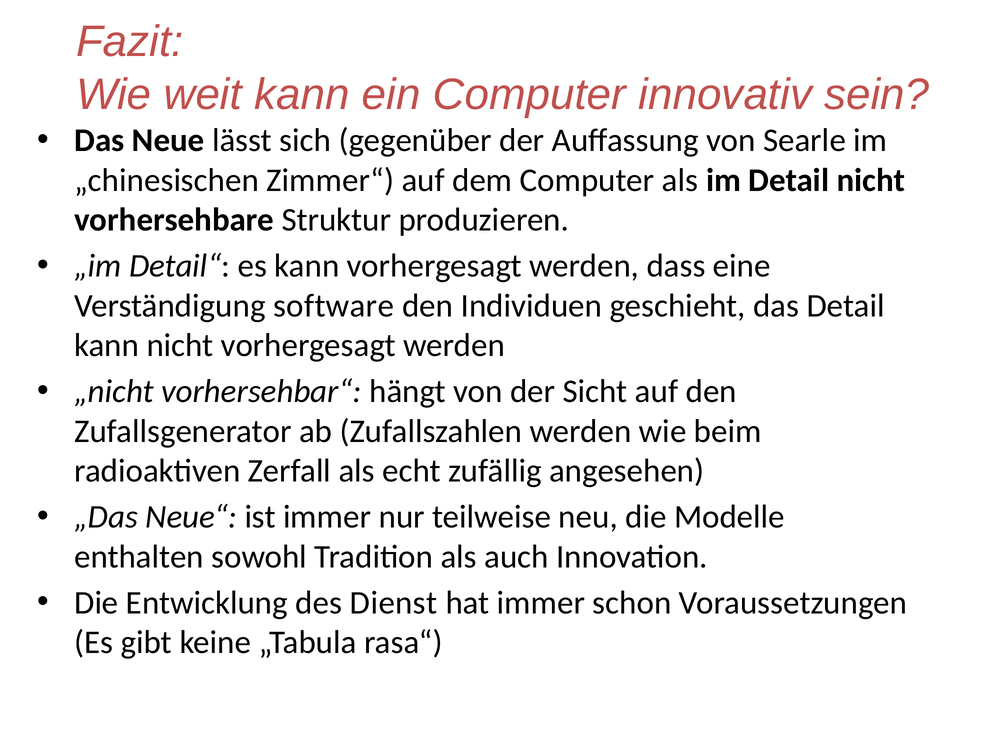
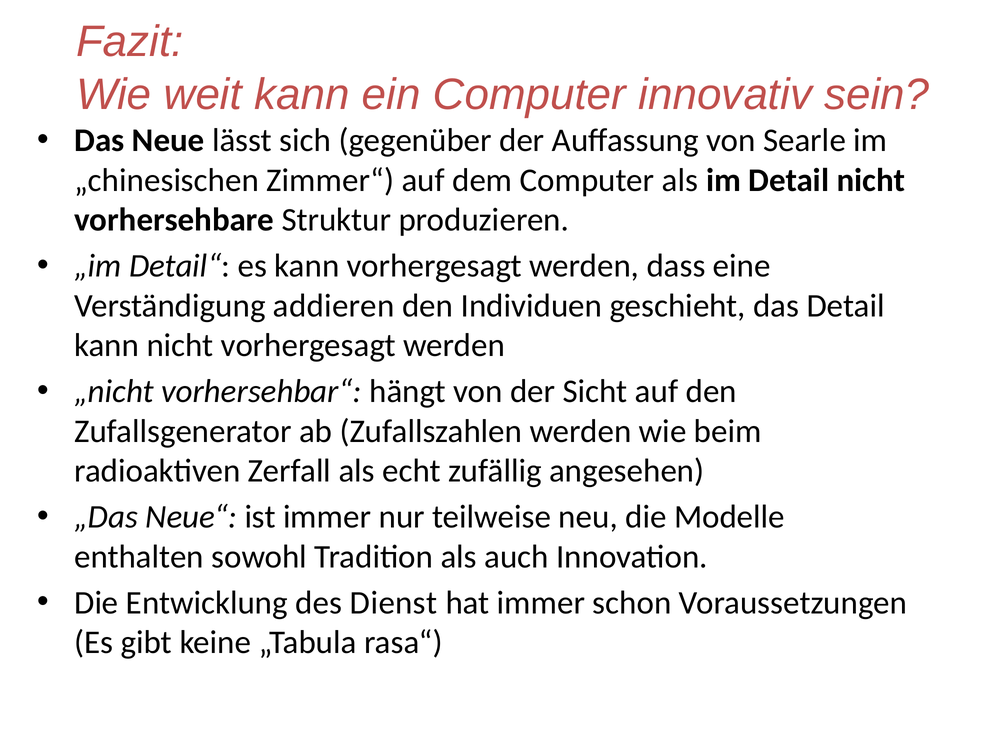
software: software -> addieren
